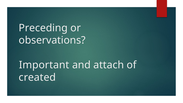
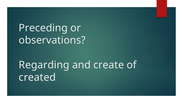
Important: Important -> Regarding
attach: attach -> create
